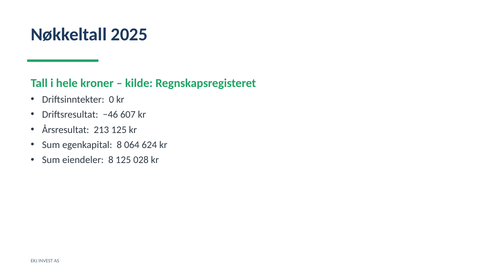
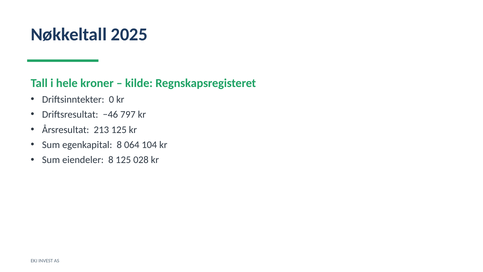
607: 607 -> 797
624: 624 -> 104
